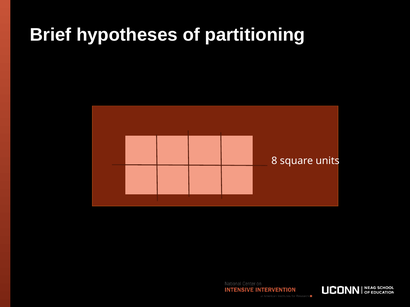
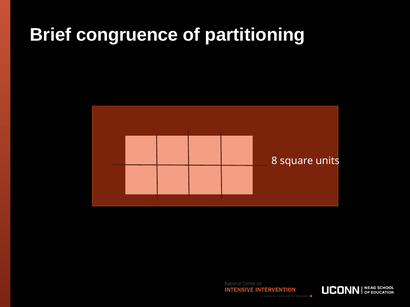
hypotheses: hypotheses -> congruence
